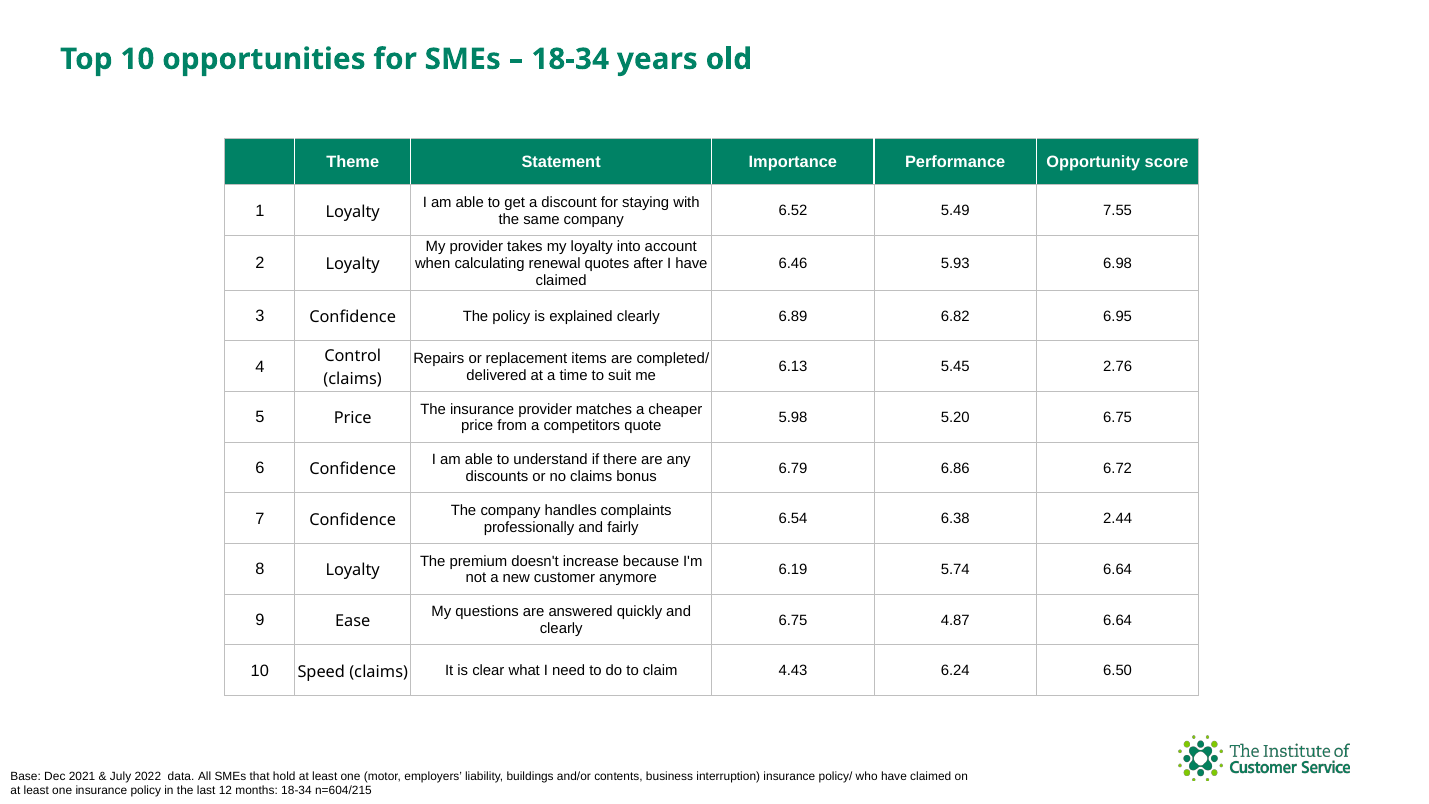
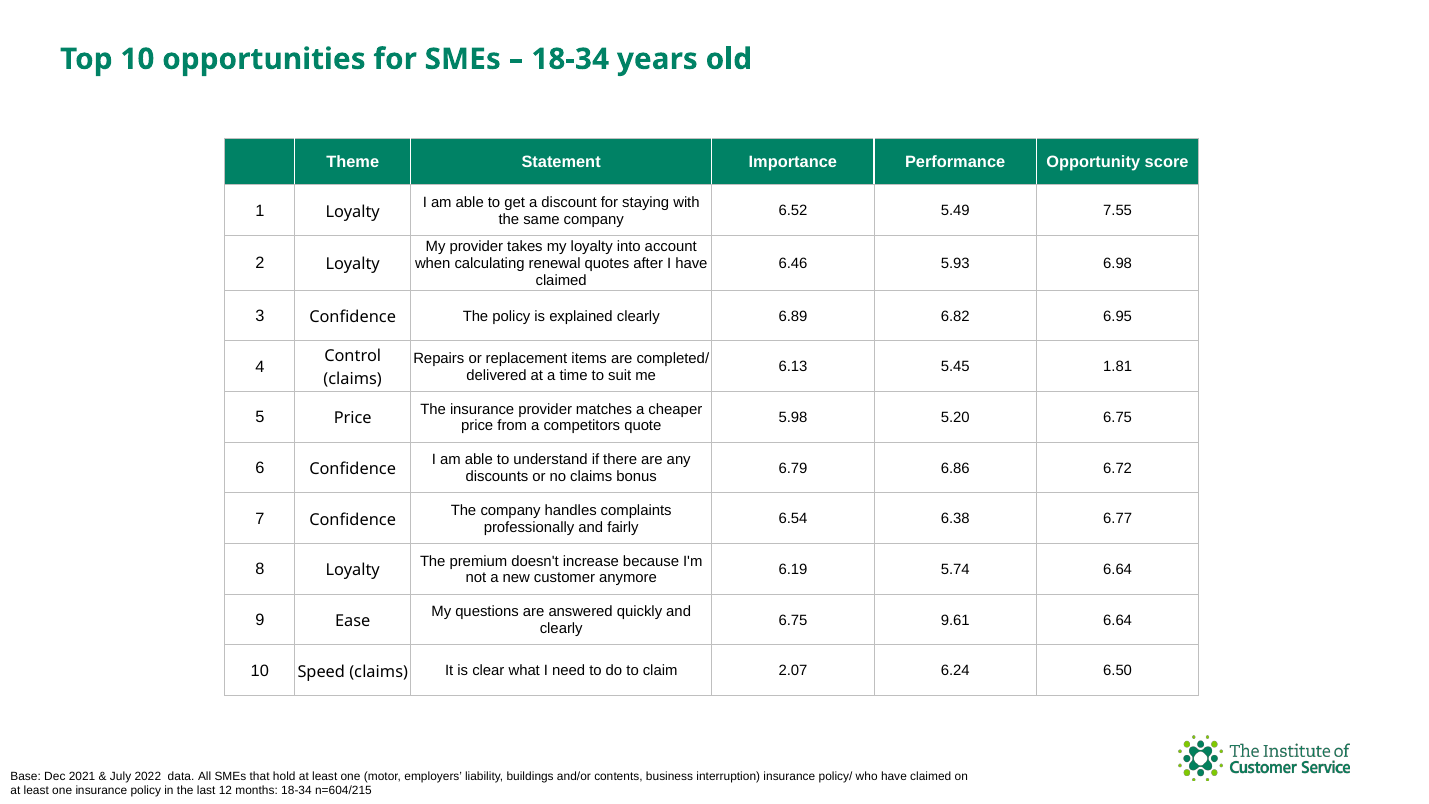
2.76: 2.76 -> 1.81
2.44: 2.44 -> 6.77
4.87: 4.87 -> 9.61
4.43: 4.43 -> 2.07
